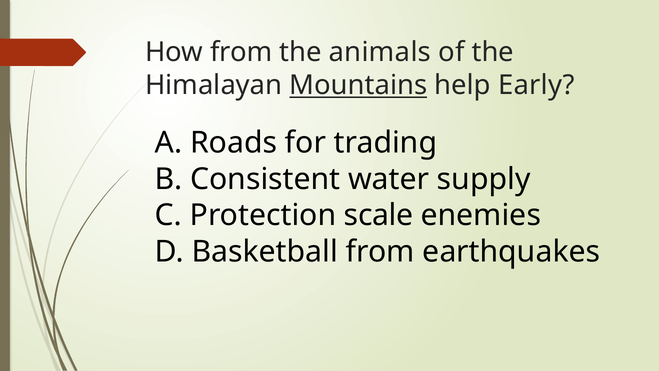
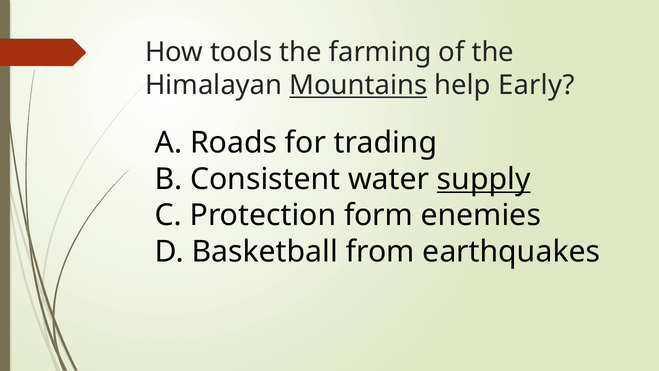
How from: from -> tools
animals: animals -> farming
supply underline: none -> present
scale: scale -> form
